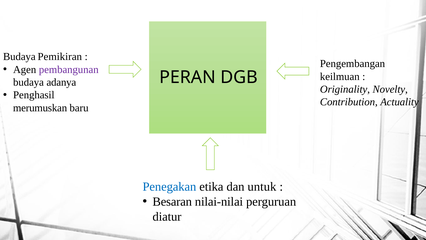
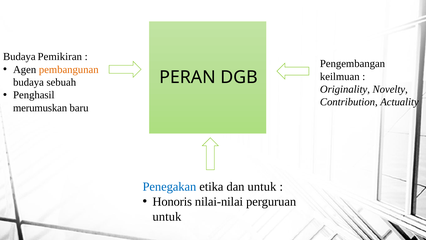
pembangunan colour: purple -> orange
adanya: adanya -> sebuah
Besaran: Besaran -> Honoris
diatur at (167, 216): diatur -> untuk
